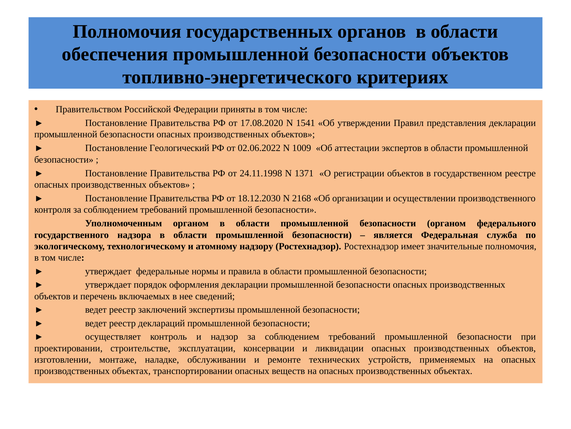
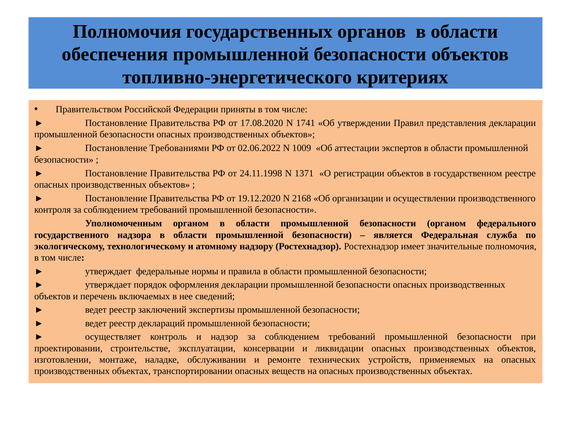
1541: 1541 -> 1741
Геологический: Геологический -> Требованиями
18.12.2030: 18.12.2030 -> 19.12.2020
